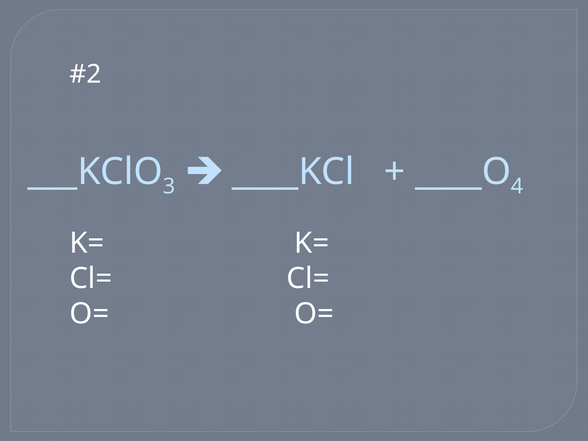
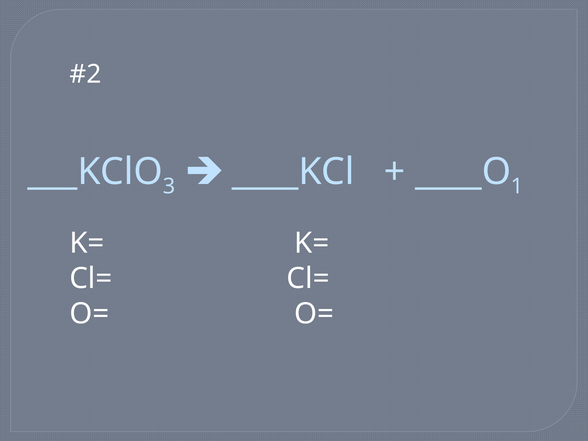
4: 4 -> 1
